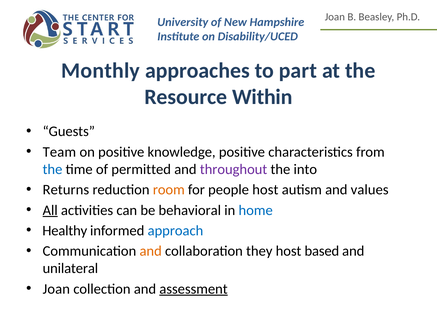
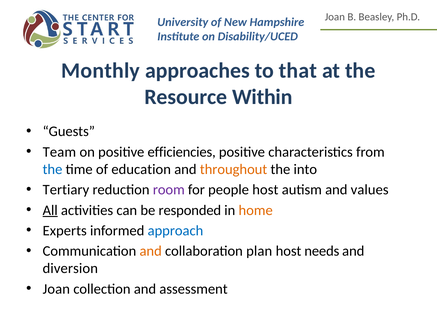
part: part -> that
knowledge: knowledge -> efficiencies
permitted: permitted -> education
throughout colour: purple -> orange
Returns: Returns -> Tertiary
room colour: orange -> purple
behavioral: behavioral -> responded
home colour: blue -> orange
Healthy: Healthy -> Experts
they: they -> plan
based: based -> needs
unilateral: unilateral -> diversion
assessment underline: present -> none
